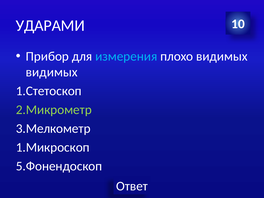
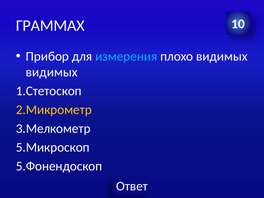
УДАРАМИ: УДАРАМИ -> ГРАММАХ
2.Микрометр colour: light green -> yellow
1.Микроскоп: 1.Микроскоп -> 5.Микроскоп
